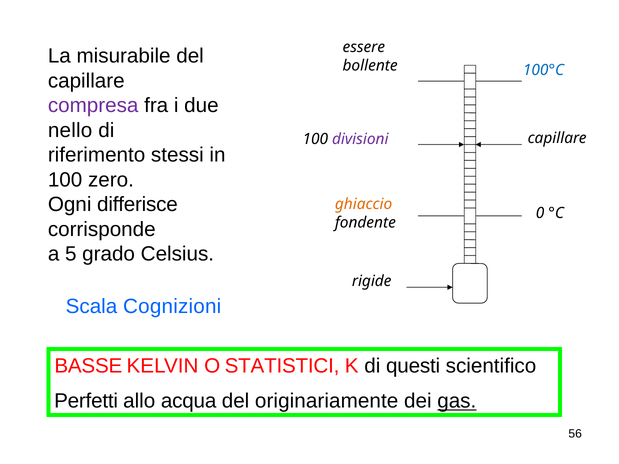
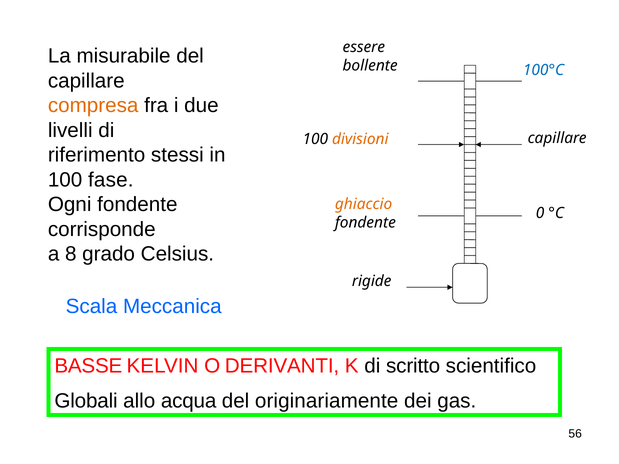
compresa colour: purple -> orange
nello: nello -> livelli
divisioni colour: purple -> orange
zero: zero -> fase
Ogni differisce: differisce -> fondente
5: 5 -> 8
Cognizioni: Cognizioni -> Meccanica
STATISTICI: STATISTICI -> DERIVANTI
questi: questi -> scritto
Perfetti: Perfetti -> Globali
gas underline: present -> none
